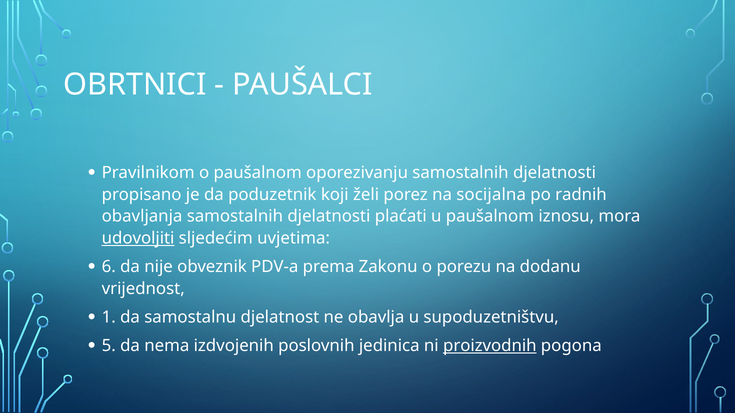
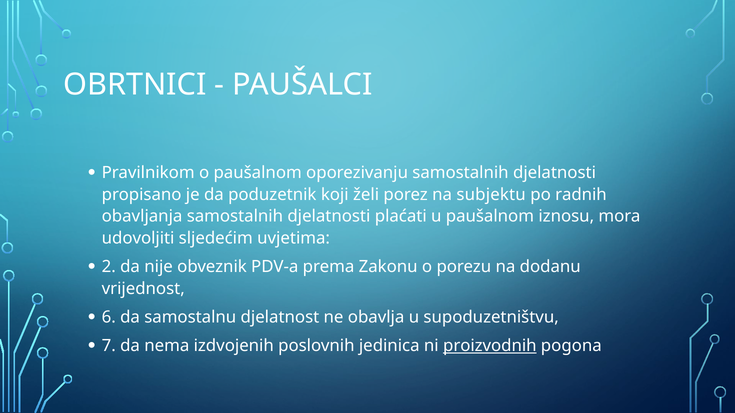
socijalna: socijalna -> subjektu
udovoljiti underline: present -> none
6: 6 -> 2
1: 1 -> 6
5: 5 -> 7
